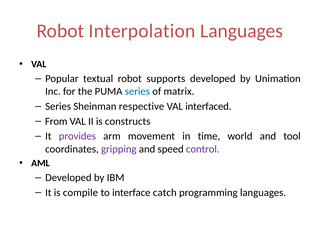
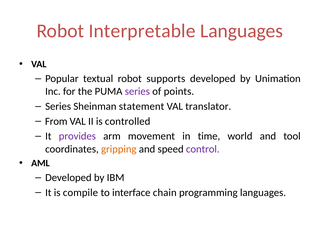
Interpolation: Interpolation -> Interpretable
series at (137, 91) colour: blue -> purple
matrix: matrix -> points
respective: respective -> statement
interfaced: interfaced -> translator
constructs: constructs -> controlled
gripping colour: purple -> orange
catch: catch -> chain
